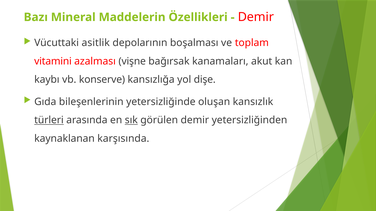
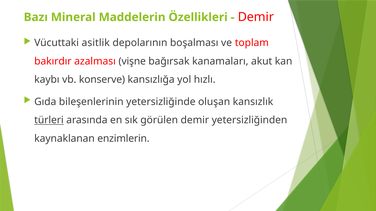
vitamini: vitamini -> bakırdır
dişe: dişe -> hızlı
sık underline: present -> none
karşısında: karşısında -> enzimlerin
